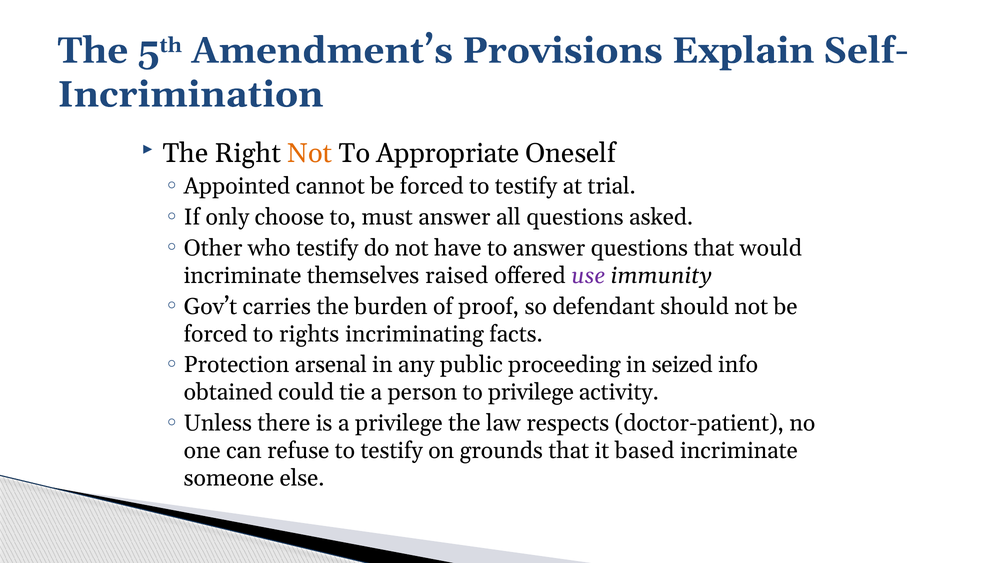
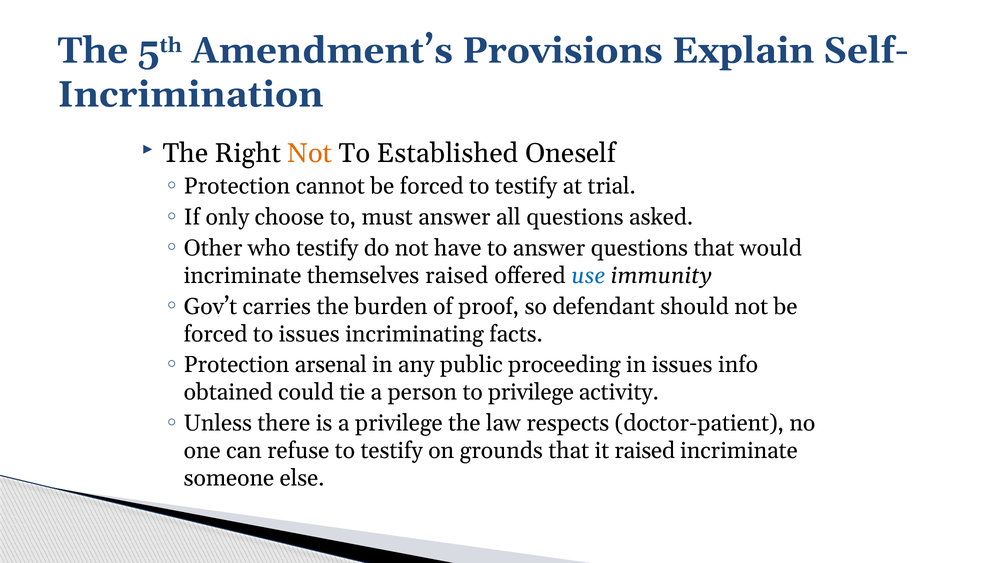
Appropriate: Appropriate -> Established
Appointed at (237, 187): Appointed -> Protection
use colour: purple -> blue
to rights: rights -> issues
in seized: seized -> issues
it based: based -> raised
